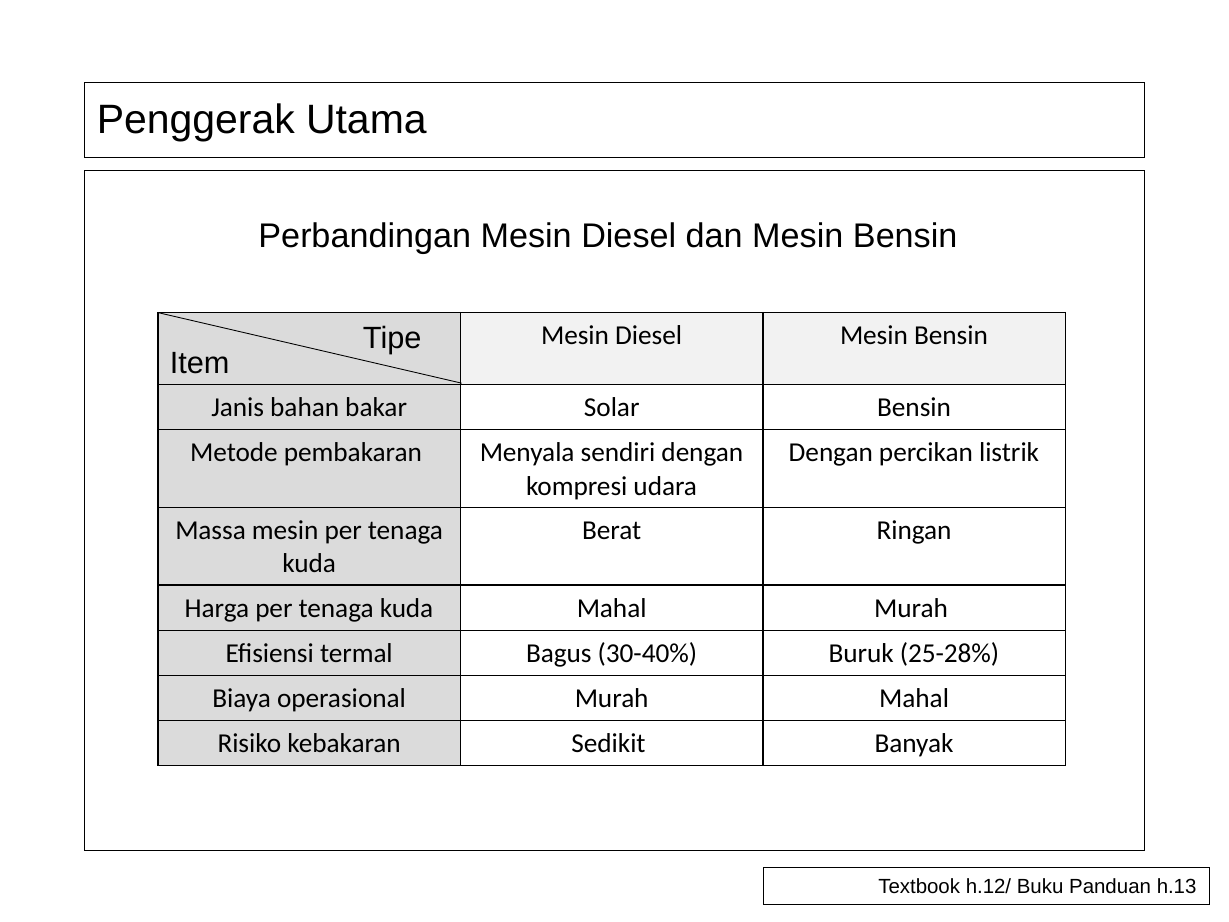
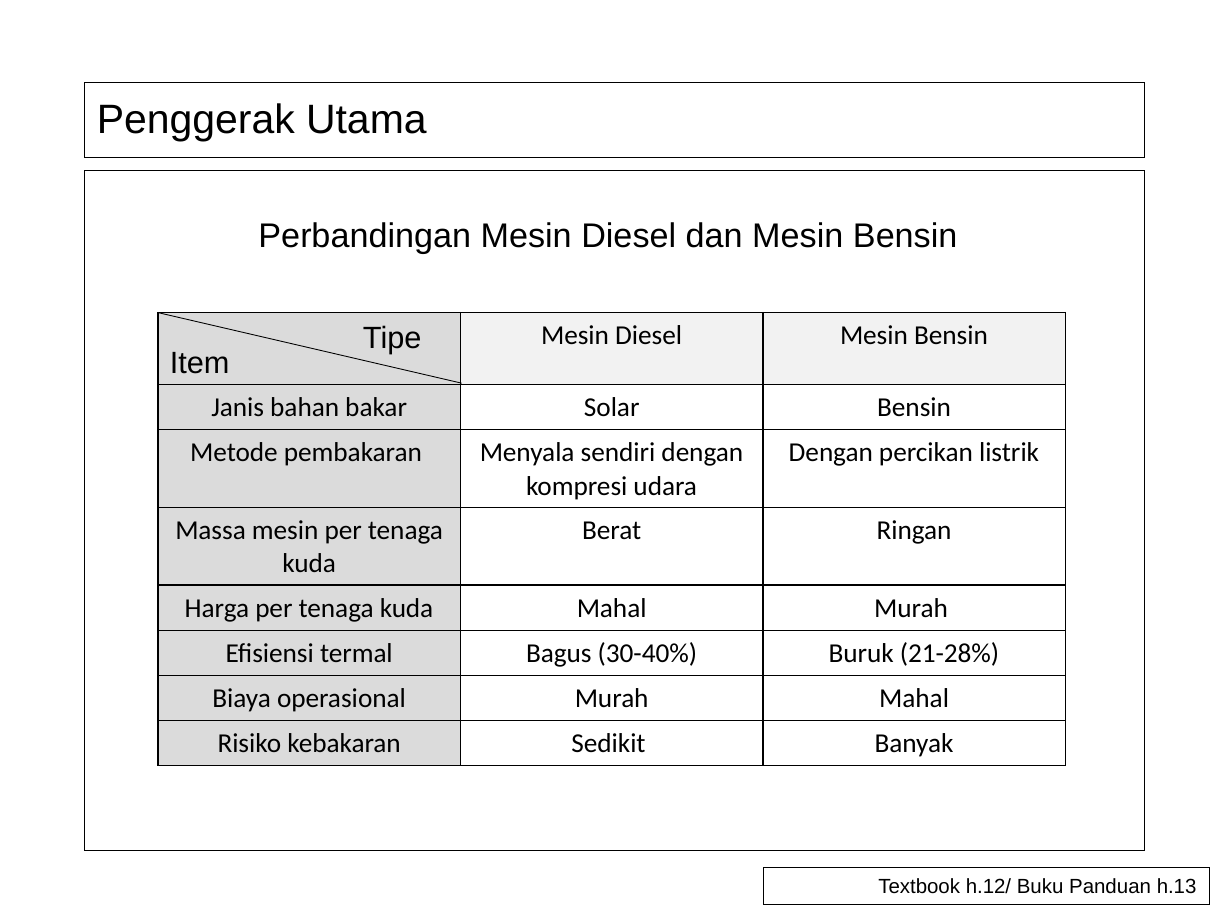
25-28%: 25-28% -> 21-28%
